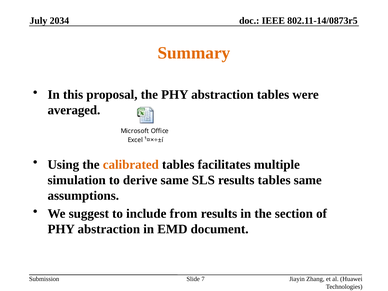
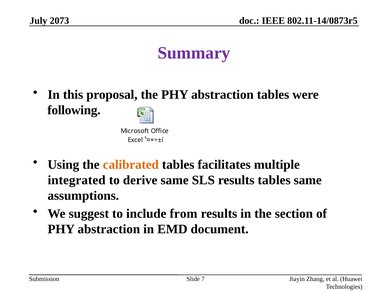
2034: 2034 -> 2073
Summary colour: orange -> purple
averaged: averaged -> following
simulation: simulation -> integrated
